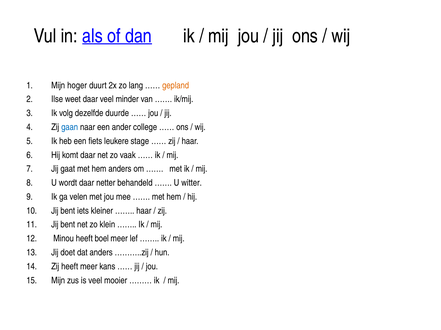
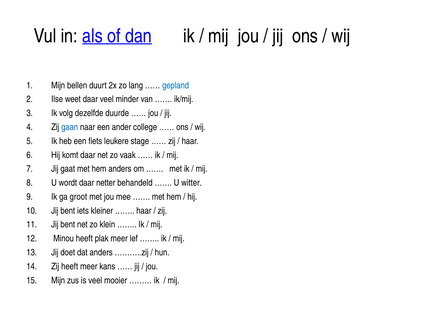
hoger: hoger -> bellen
gepland colour: orange -> blue
velen: velen -> groot
boel: boel -> plak
